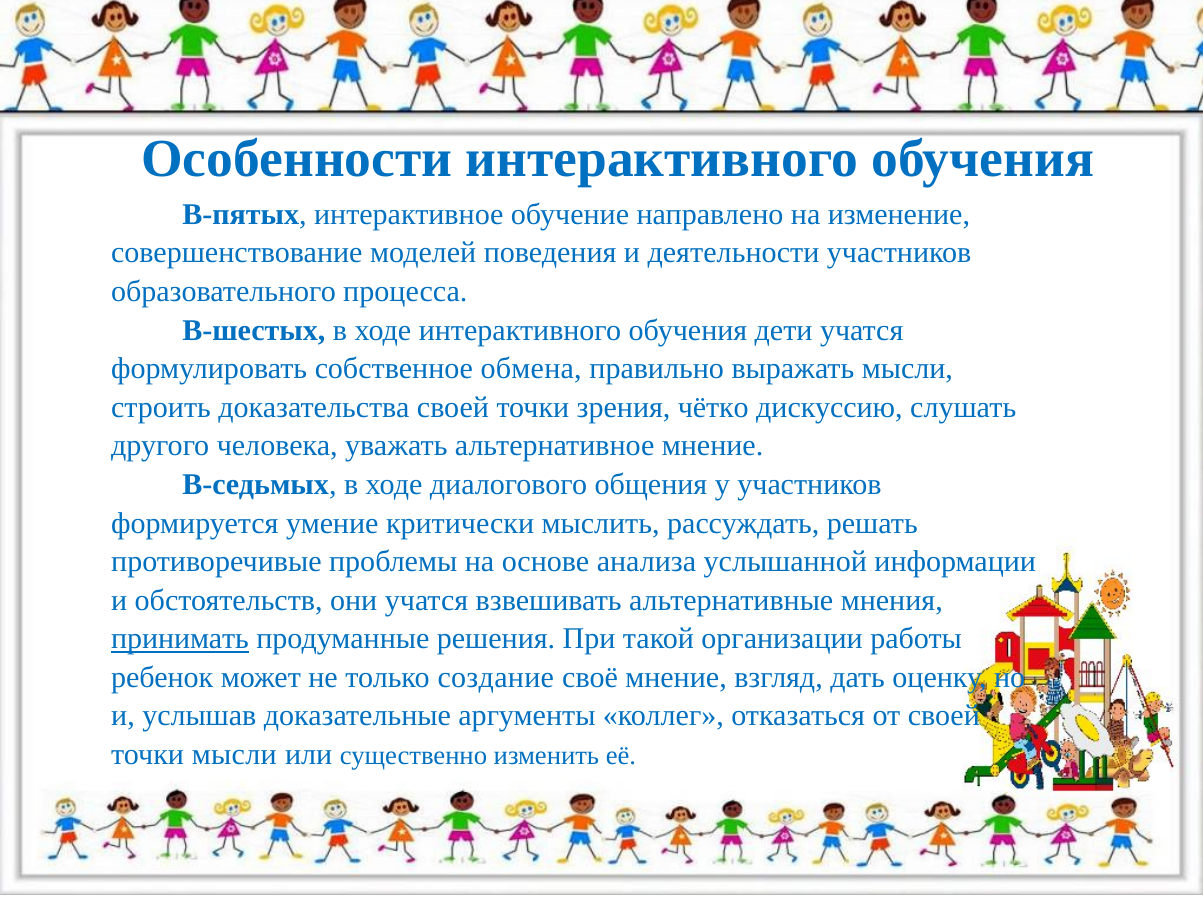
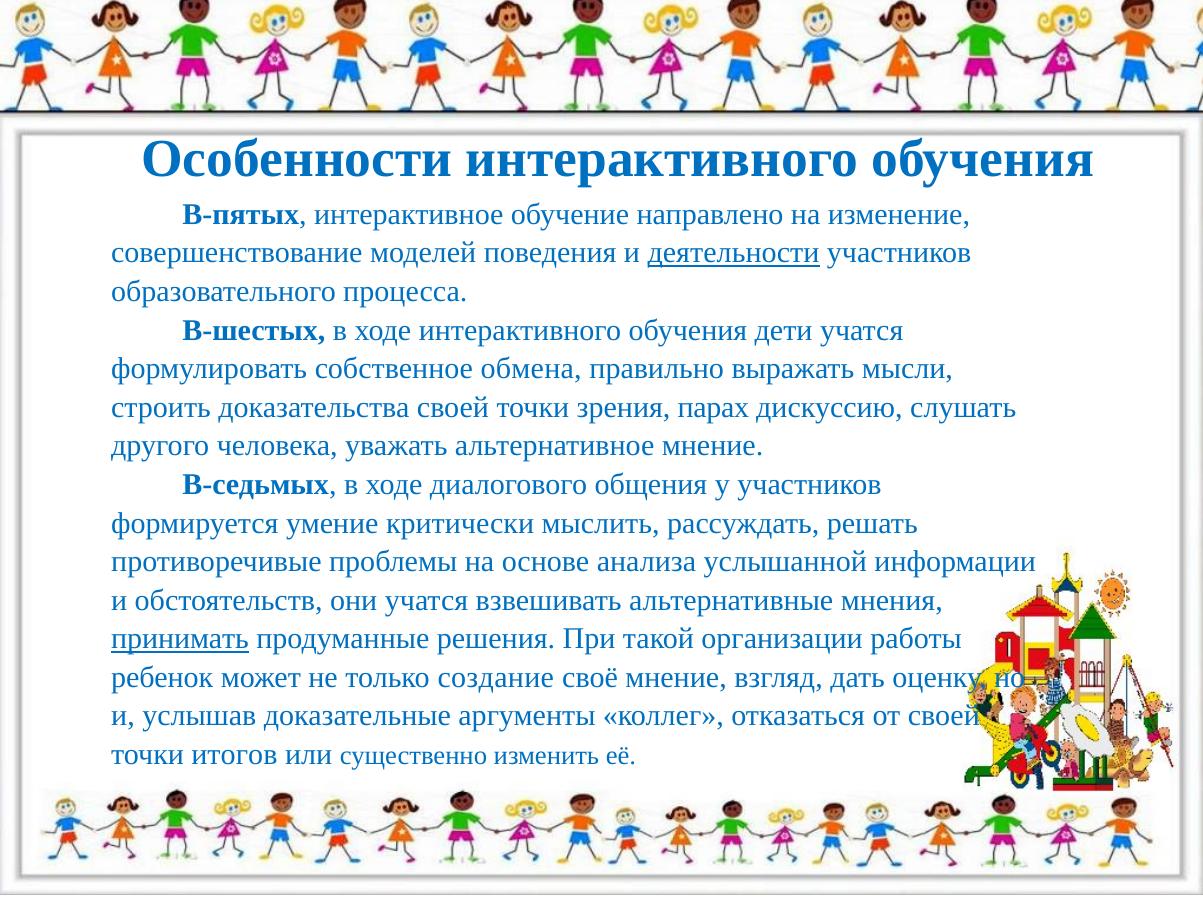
деятельности underline: none -> present
чётко: чётко -> парах
точки мысли: мысли -> итогов
